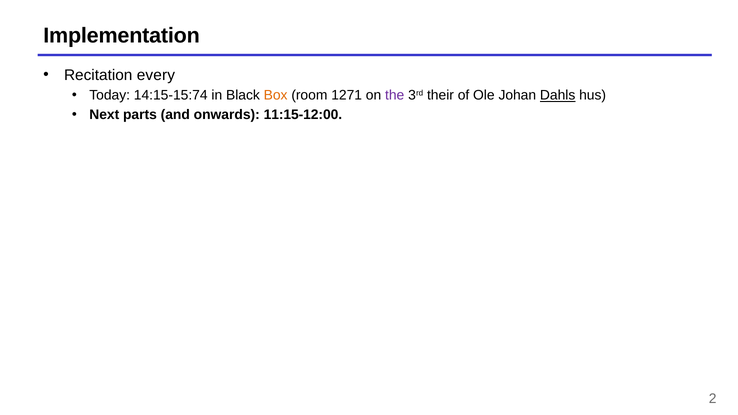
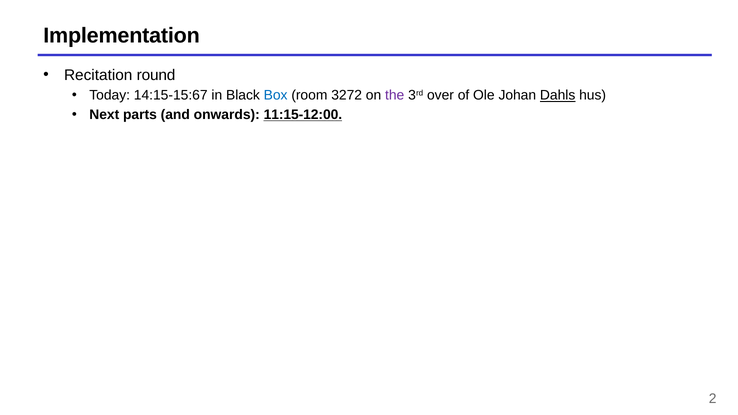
every: every -> round
14:15-15:74: 14:15-15:74 -> 14:15-15:67
Box colour: orange -> blue
1271: 1271 -> 3272
their: their -> over
11:15-12:00 underline: none -> present
